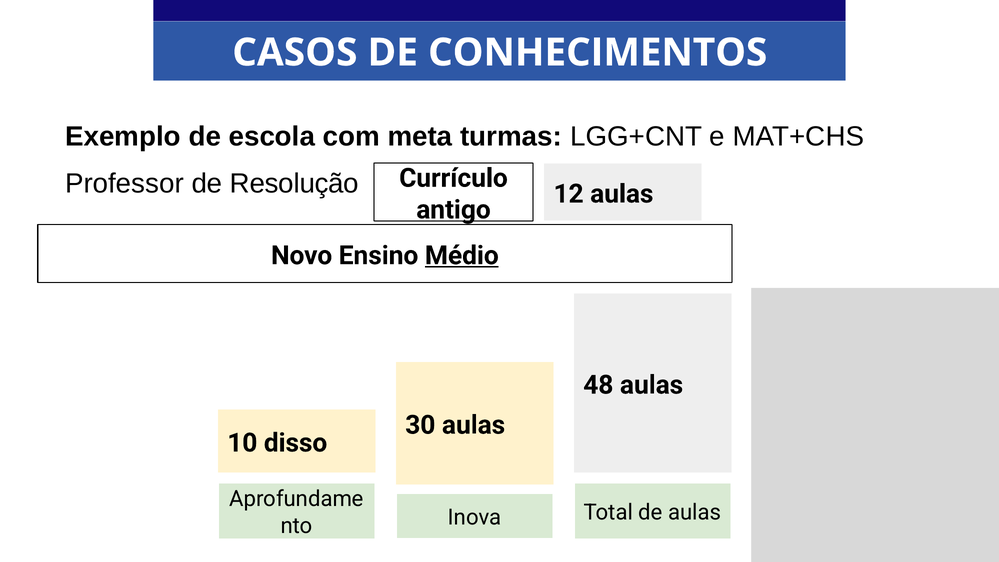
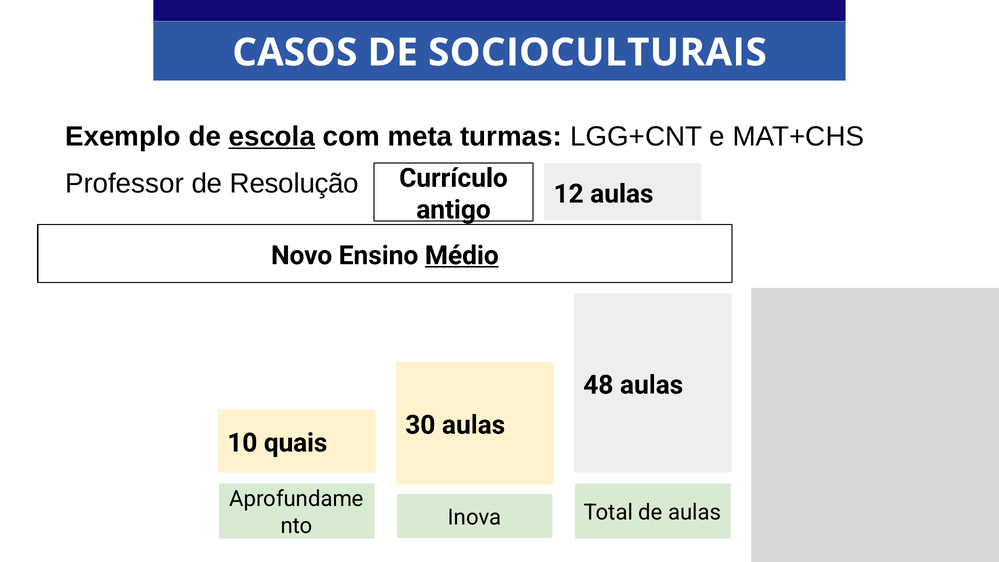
CONHECIMENTOS: CONHECIMENTOS -> SOCIOCULTURAIS
escola underline: none -> present
disso: disso -> quais
